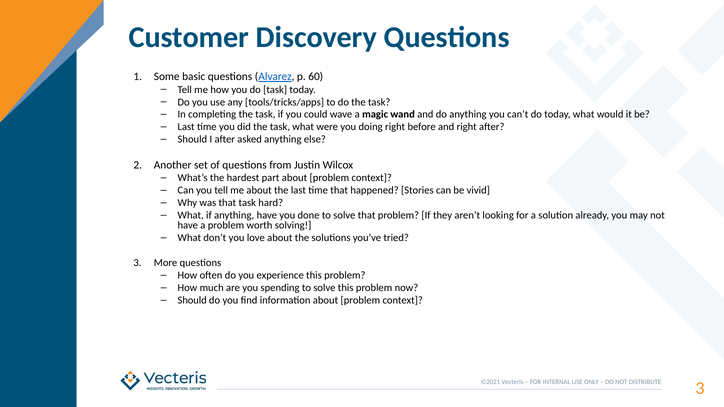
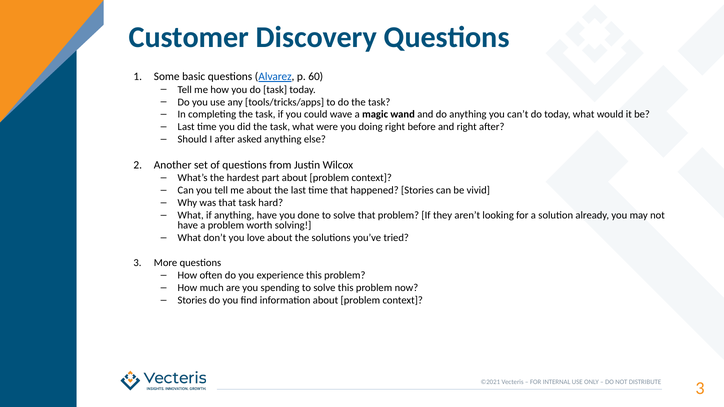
Should at (192, 301): Should -> Stories
